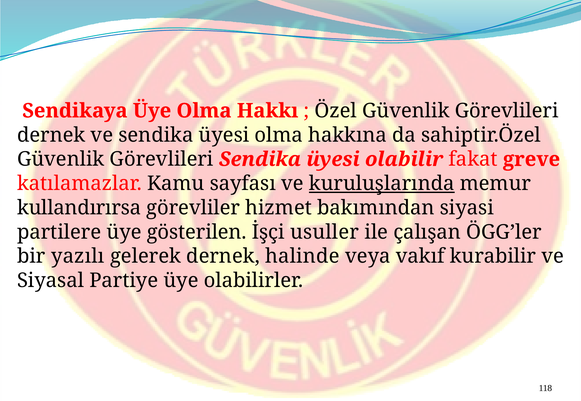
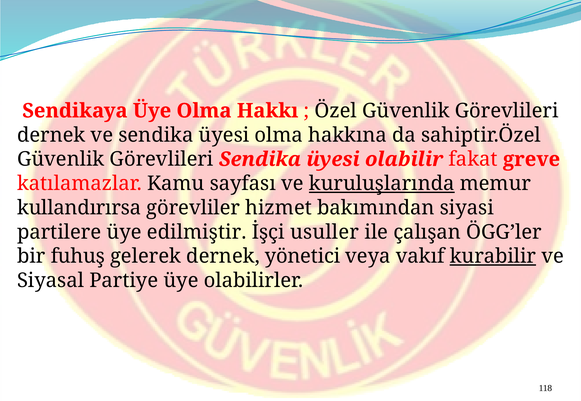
gösterilen: gösterilen -> edilmiştir
yazılı: yazılı -> fuhuş
halinde: halinde -> yönetici
kurabilir underline: none -> present
